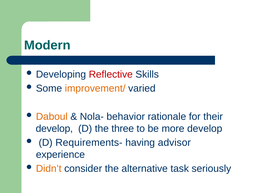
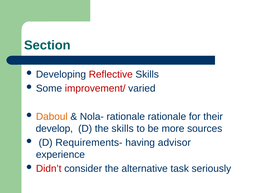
Modern: Modern -> Section
improvement/ colour: orange -> red
Nola- behavior: behavior -> rationale
the three: three -> skills
more develop: develop -> sources
Didn’t colour: orange -> red
